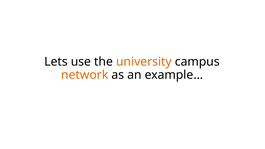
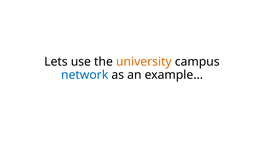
network colour: orange -> blue
